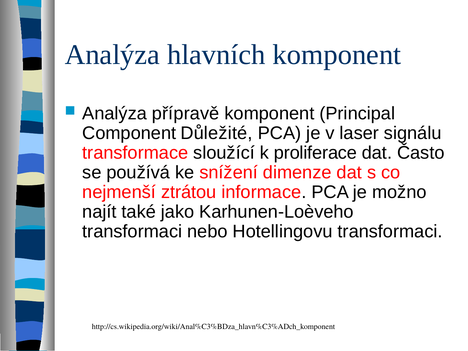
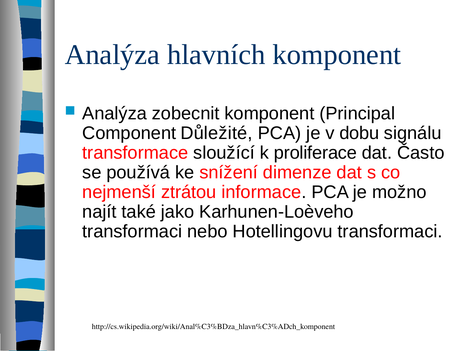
přípravě: přípravě -> zobecnit
laser: laser -> dobu
